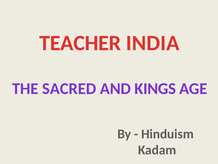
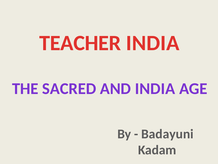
AND KINGS: KINGS -> INDIA
Hinduism: Hinduism -> Badayuni
